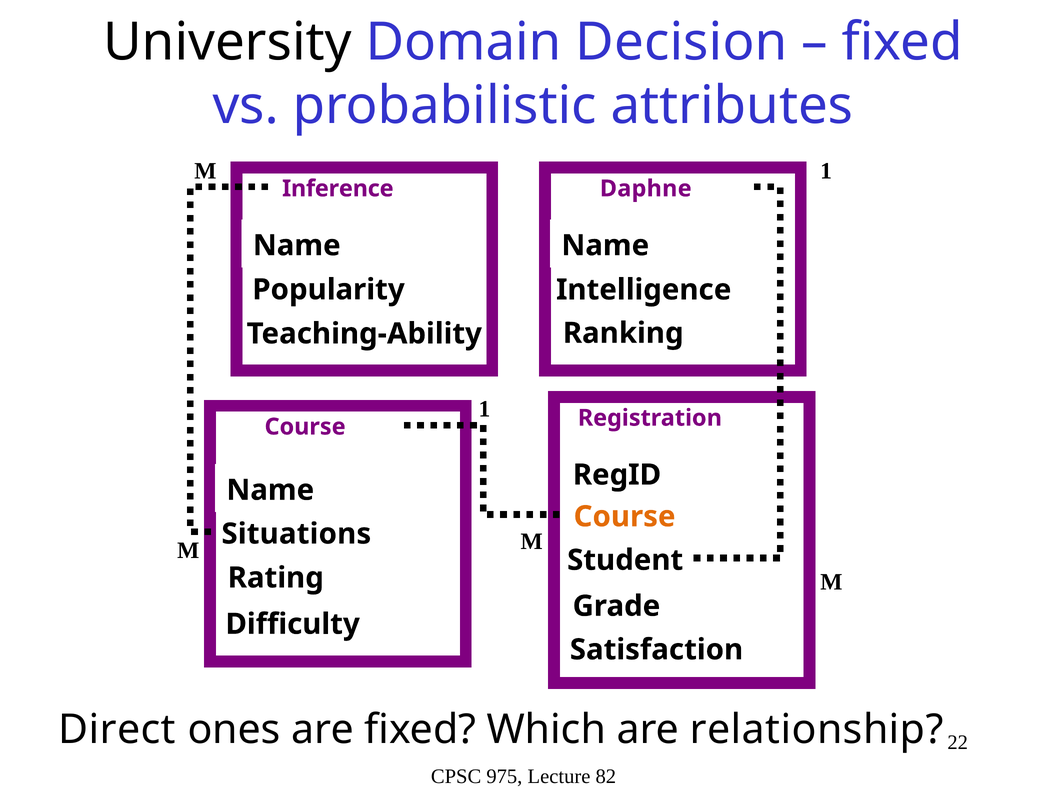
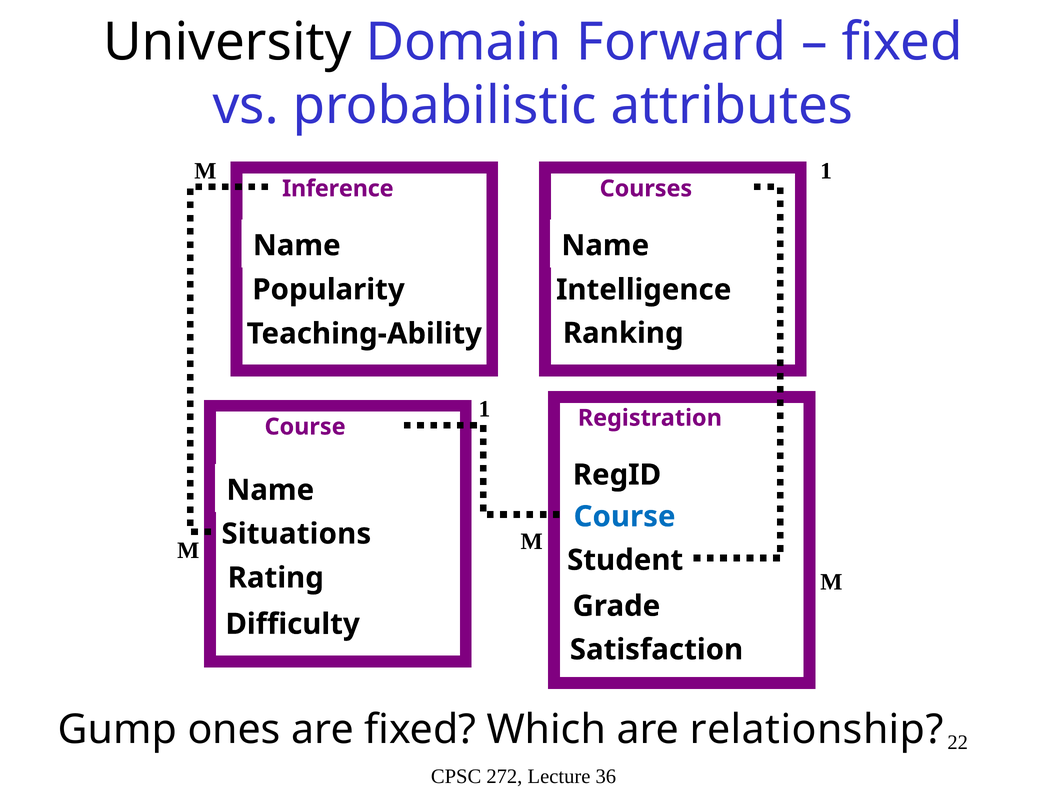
Decision: Decision -> Forward
Daphne: Daphne -> Courses
Course at (625, 516) colour: orange -> blue
Direct: Direct -> Gump
975: 975 -> 272
82: 82 -> 36
